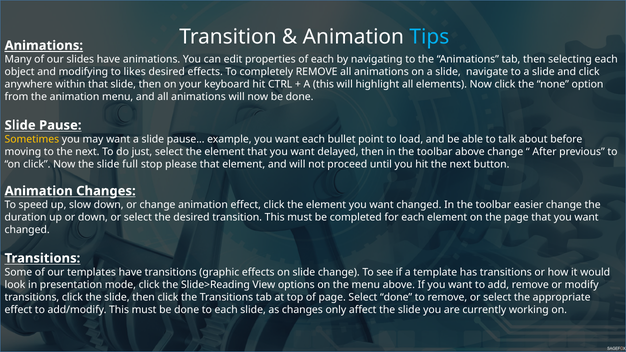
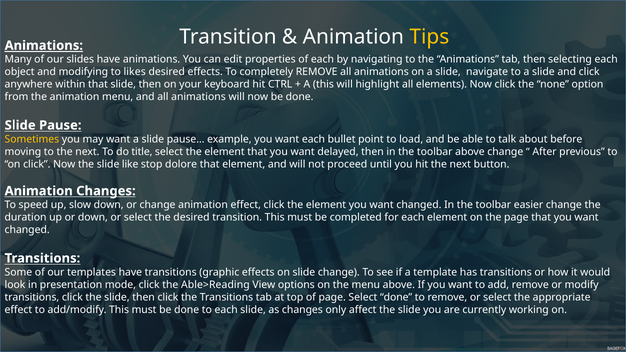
Tips colour: light blue -> yellow
just: just -> title
full: full -> like
please: please -> dolore
Slide>Reading: Slide>Reading -> Able>Reading
